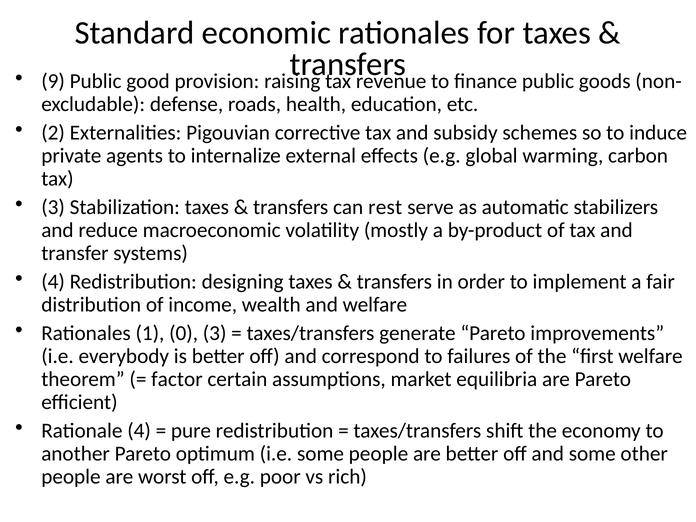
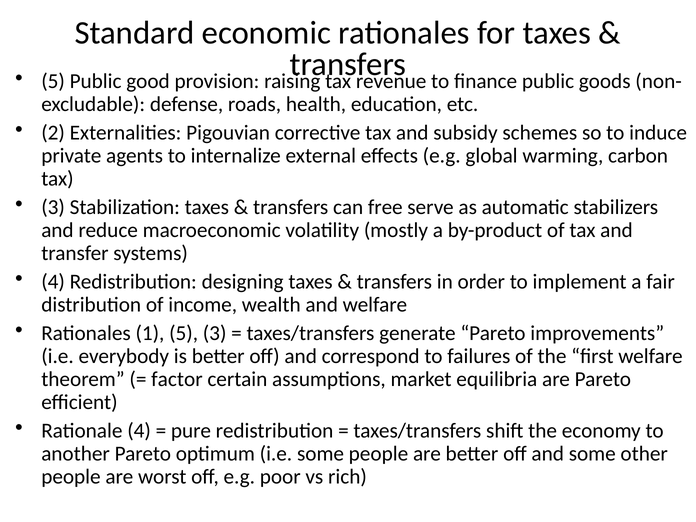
9 at (53, 81): 9 -> 5
rest: rest -> free
1 0: 0 -> 5
